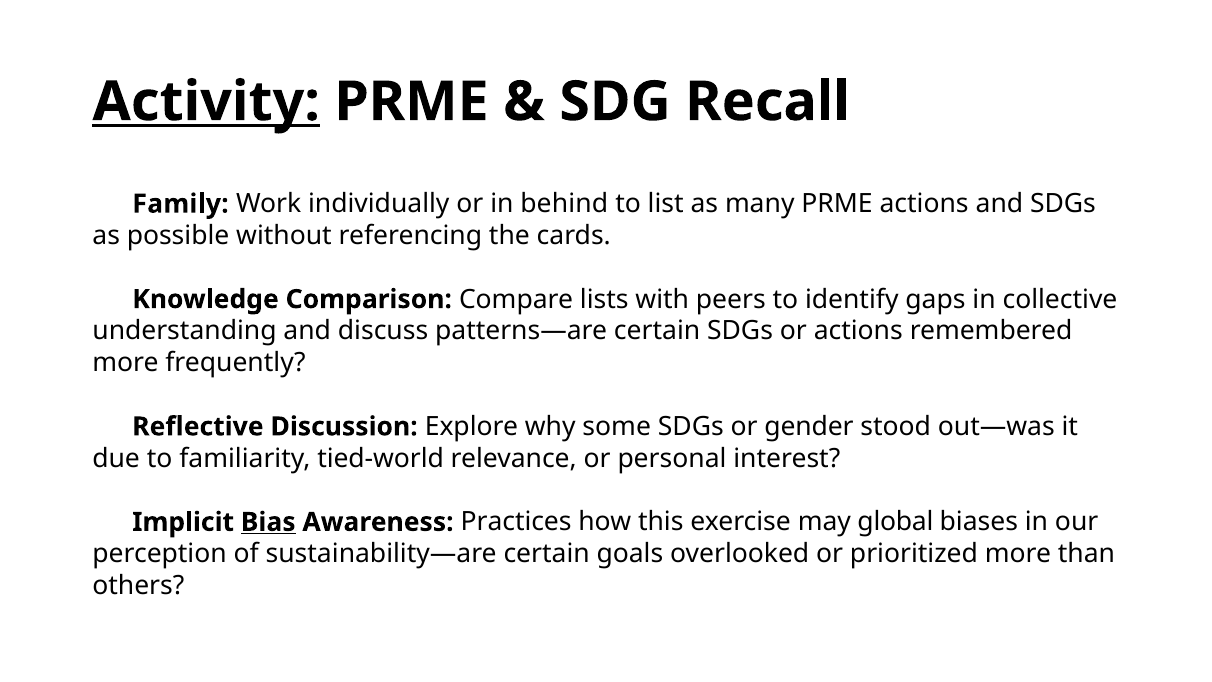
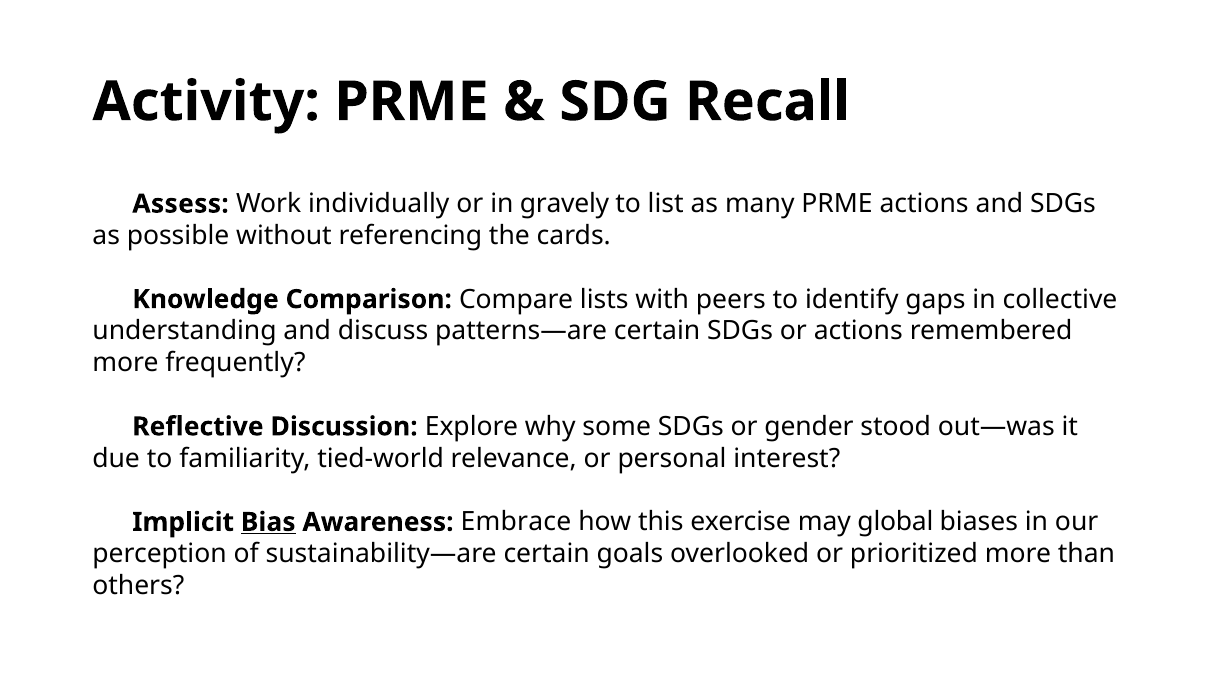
Activity underline: present -> none
Family: Family -> Assess
behind: behind -> gravely
Practices: Practices -> Embrace
